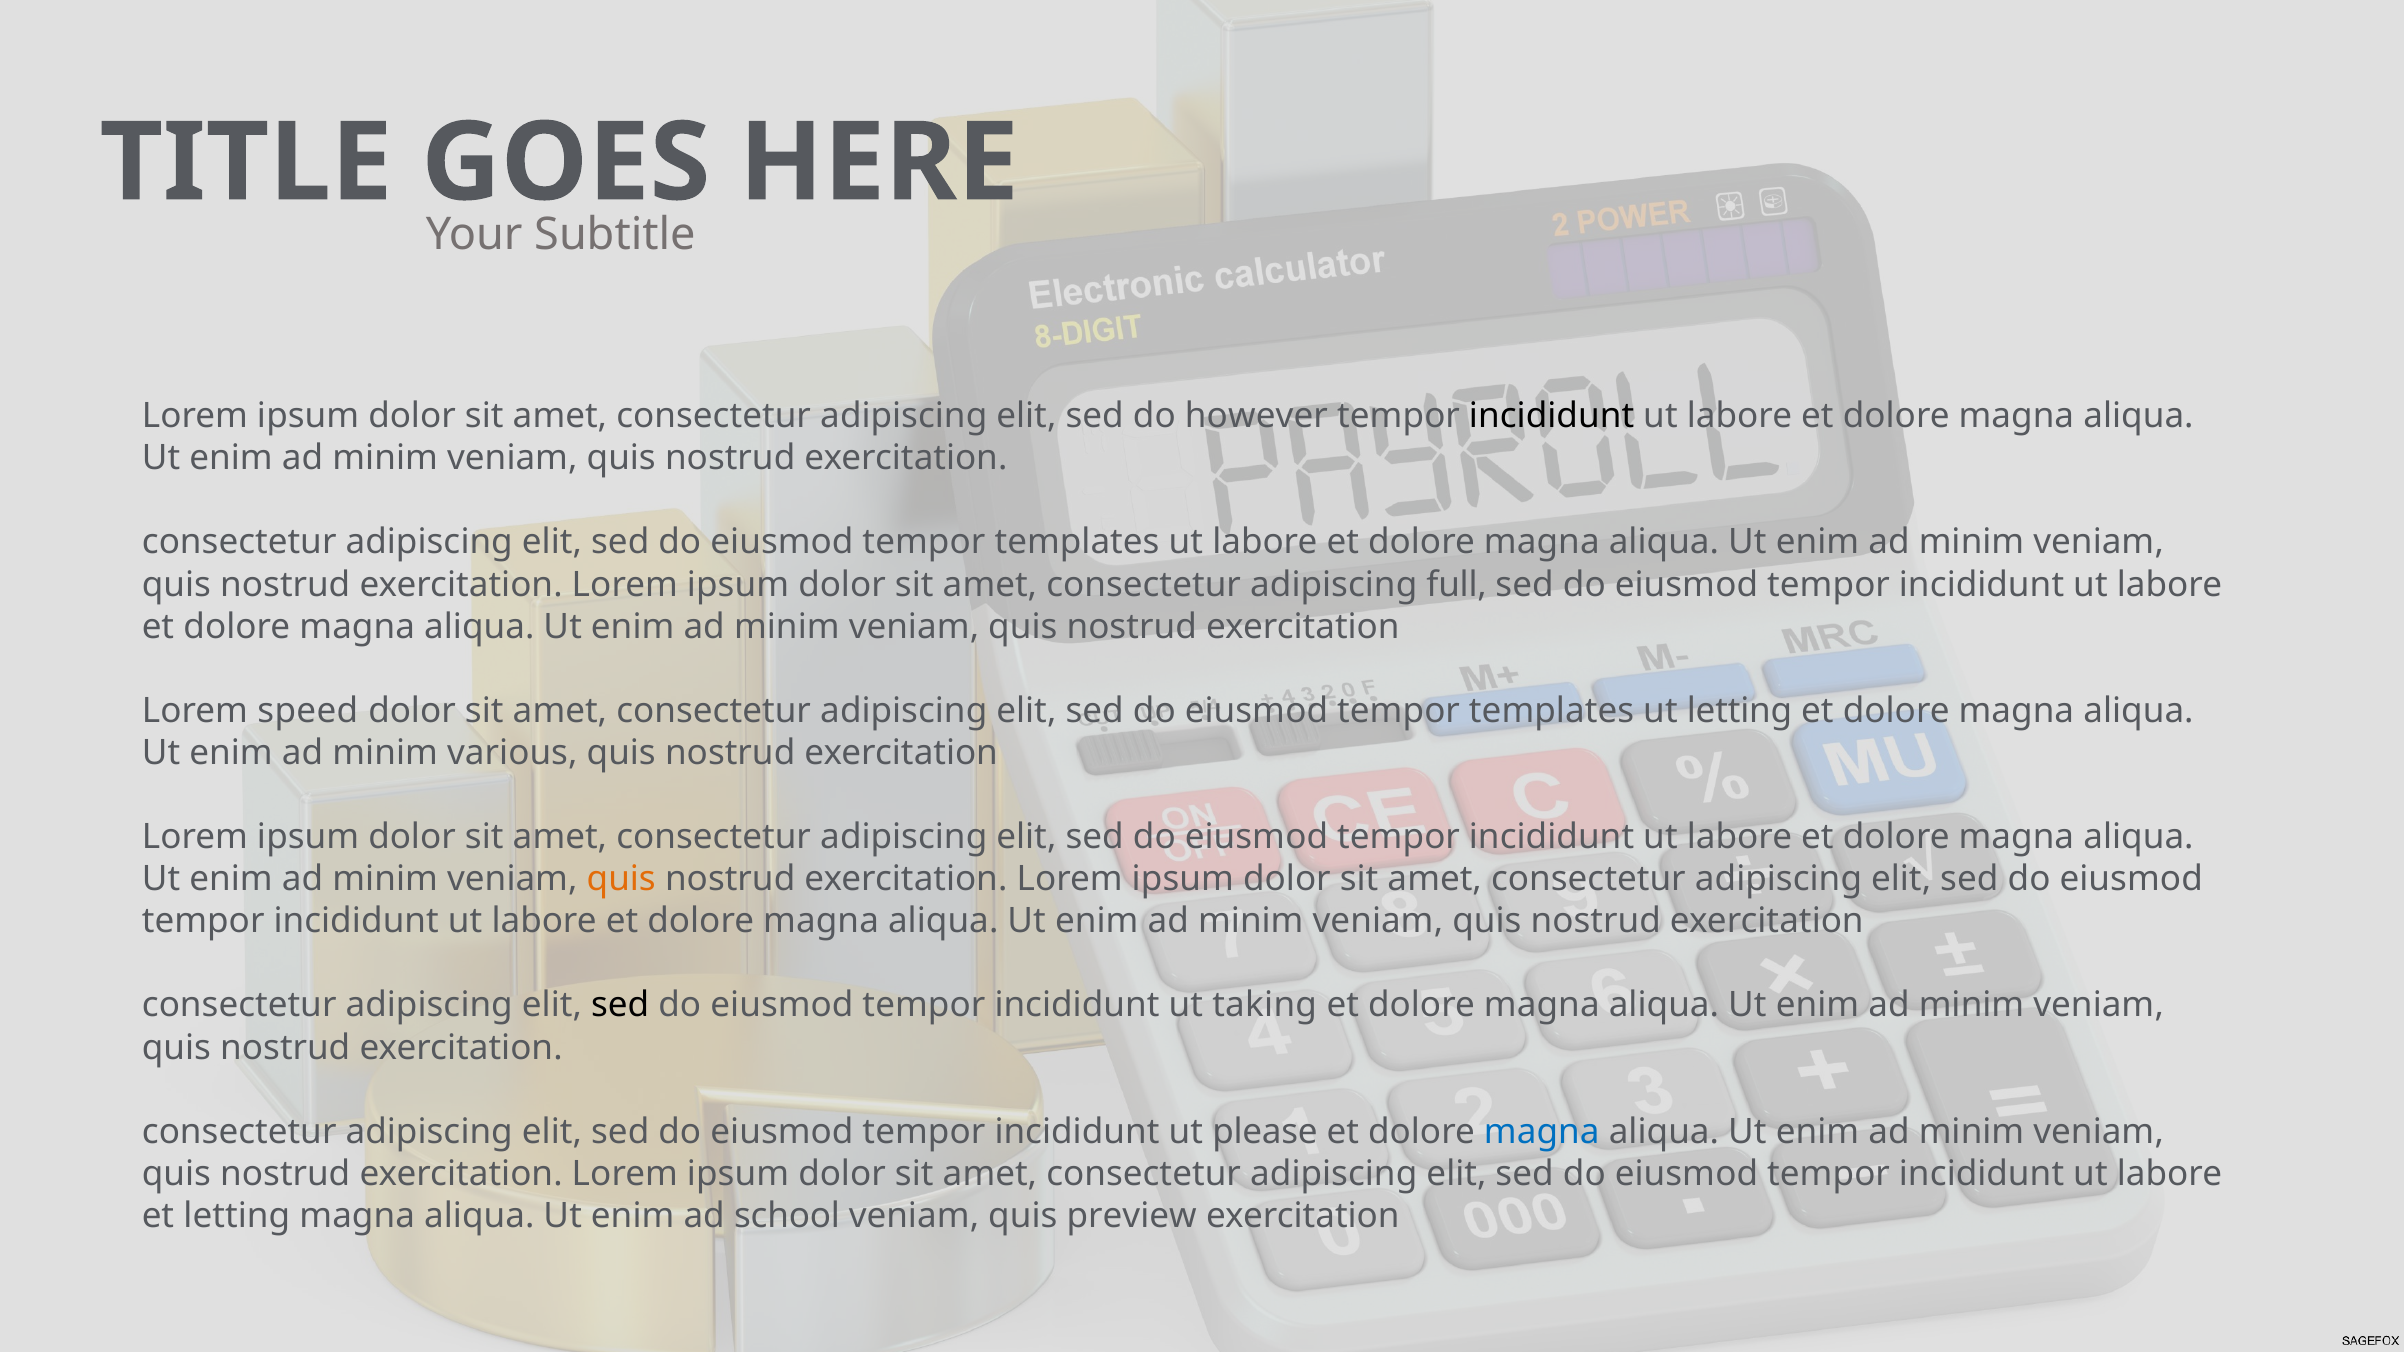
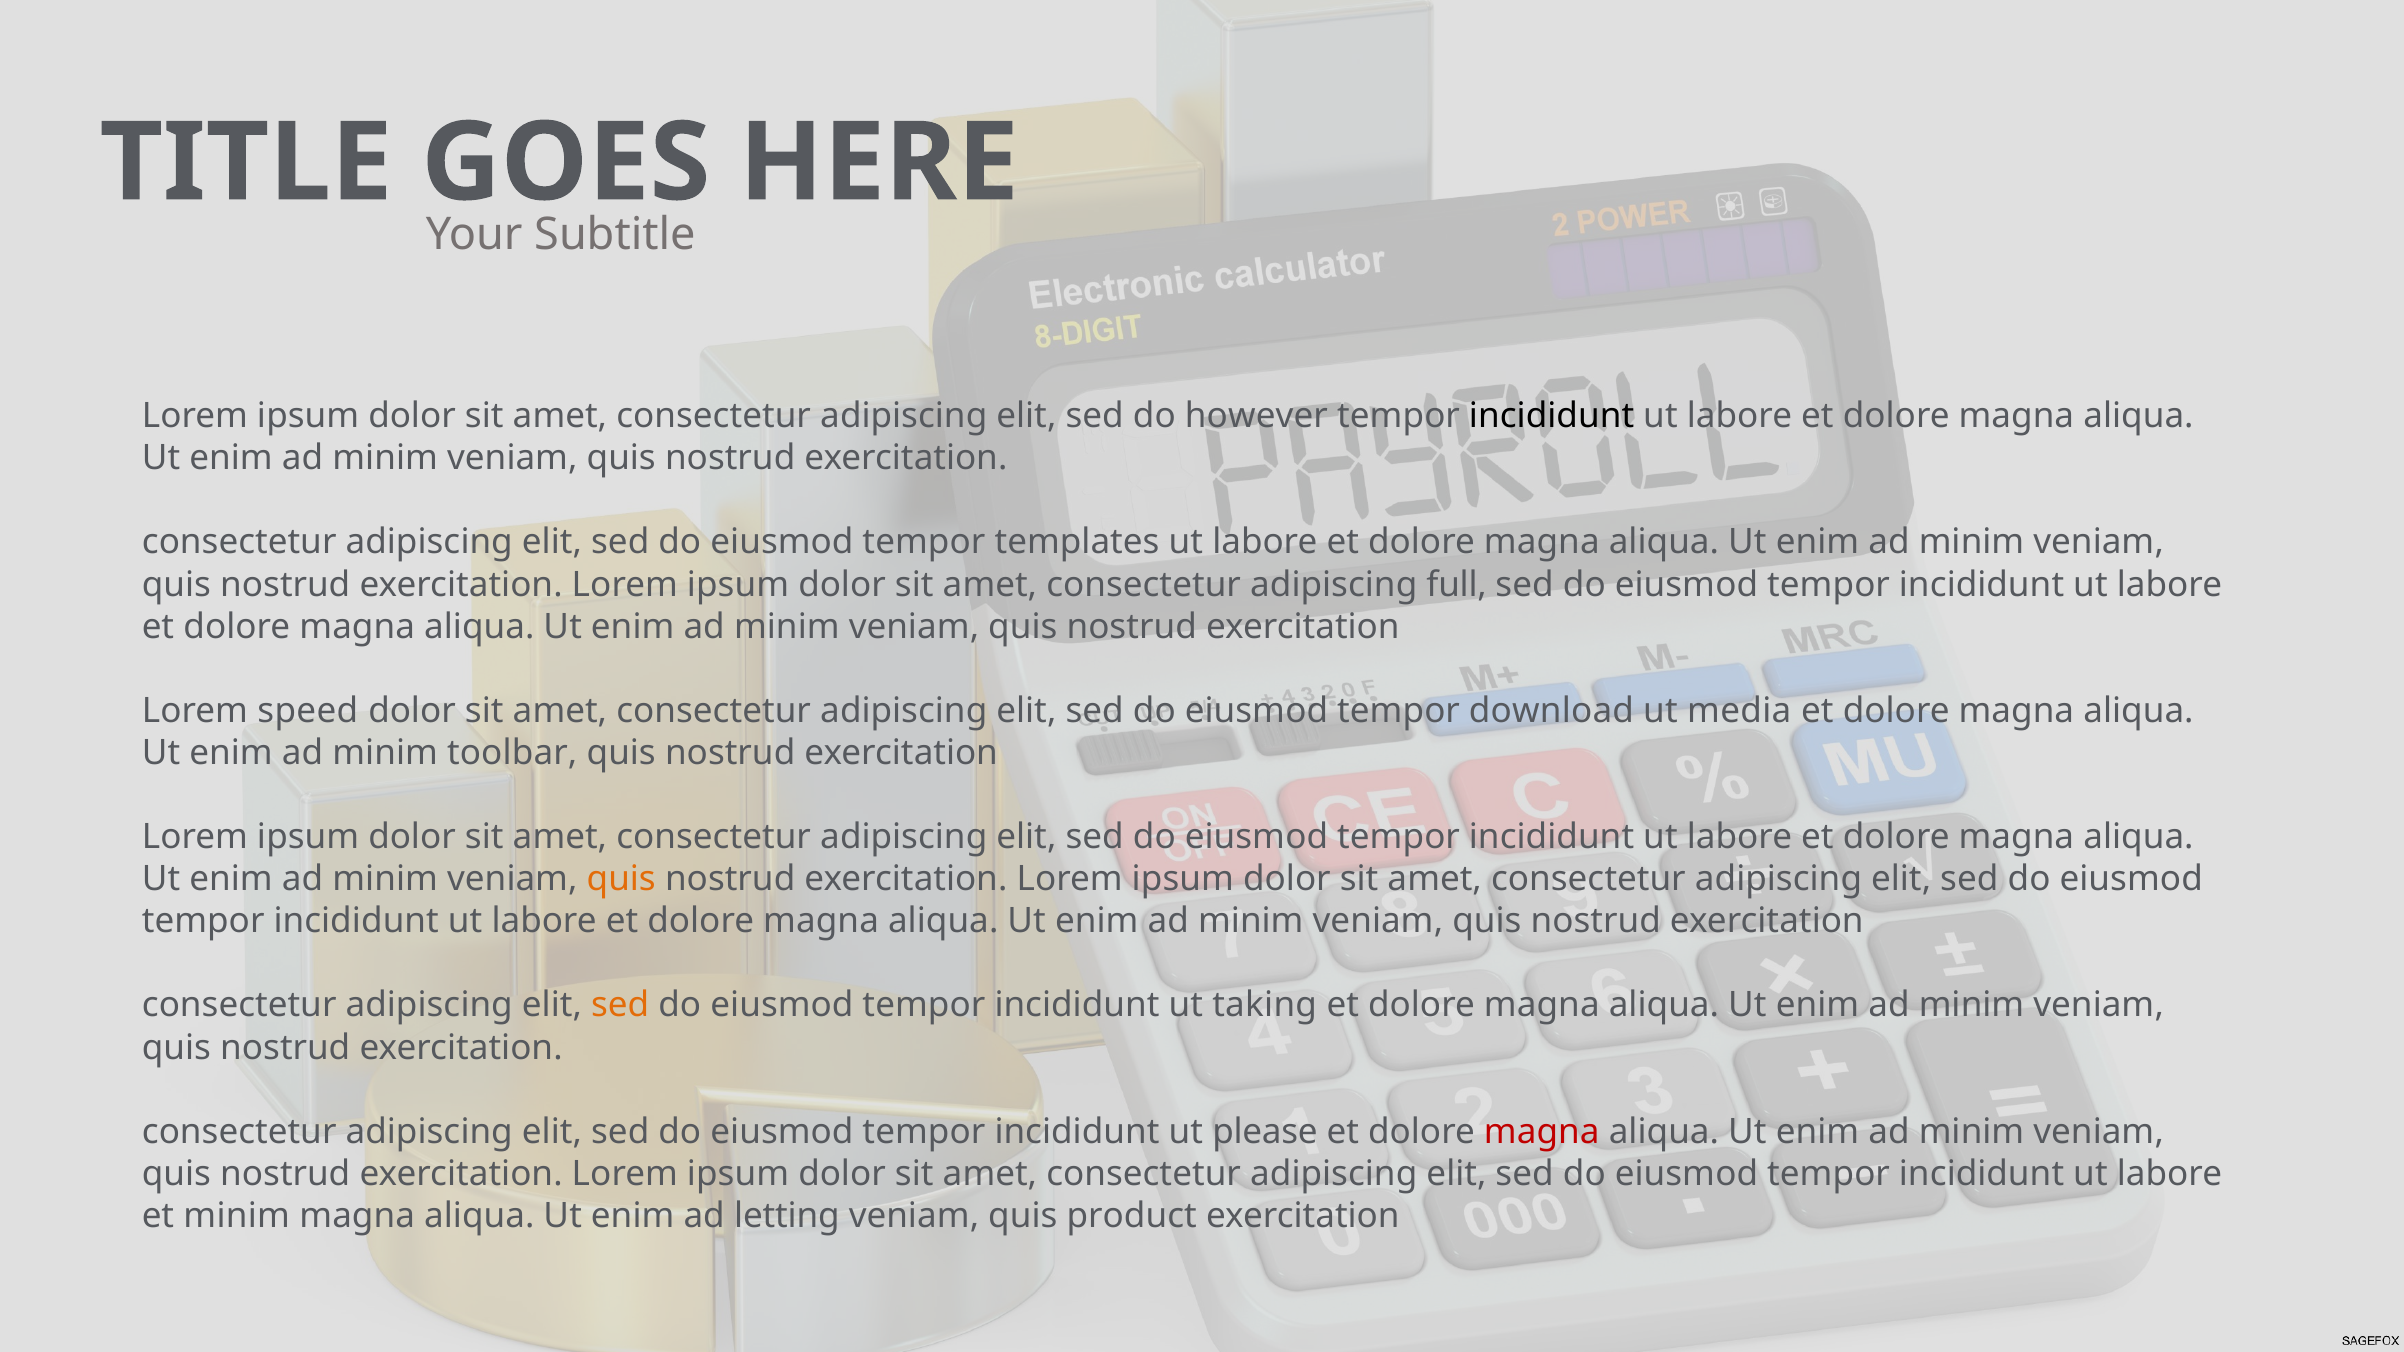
templates at (1552, 711): templates -> download
ut letting: letting -> media
various: various -> toolbar
sed at (620, 1006) colour: black -> orange
magna at (1542, 1132) colour: blue -> red
et letting: letting -> minim
school: school -> letting
preview: preview -> product
